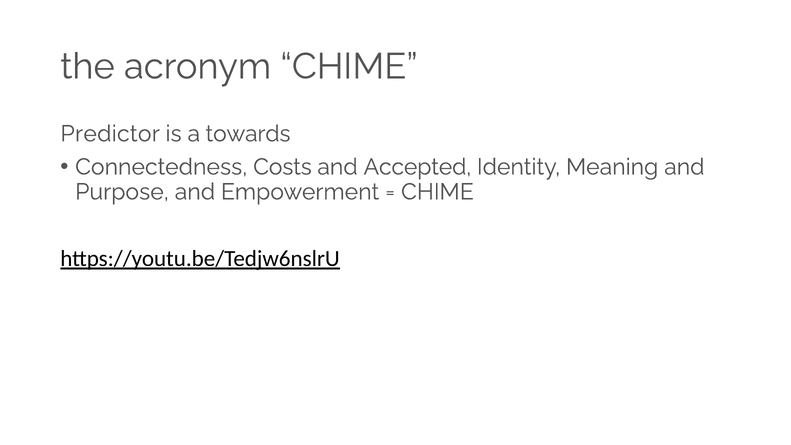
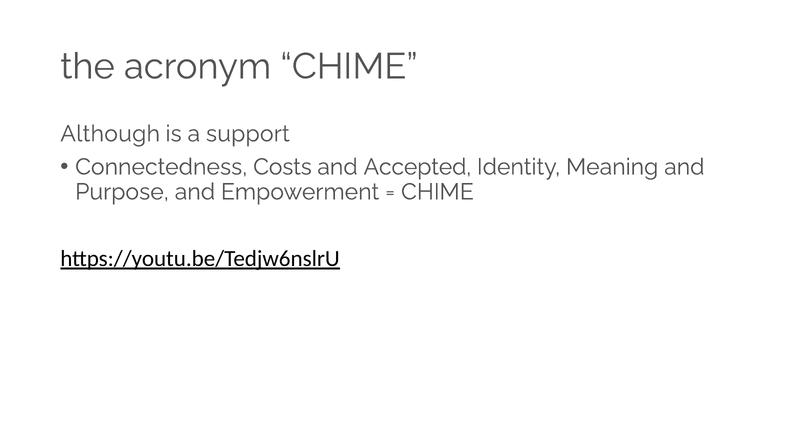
Predictor: Predictor -> Although
towards: towards -> support
